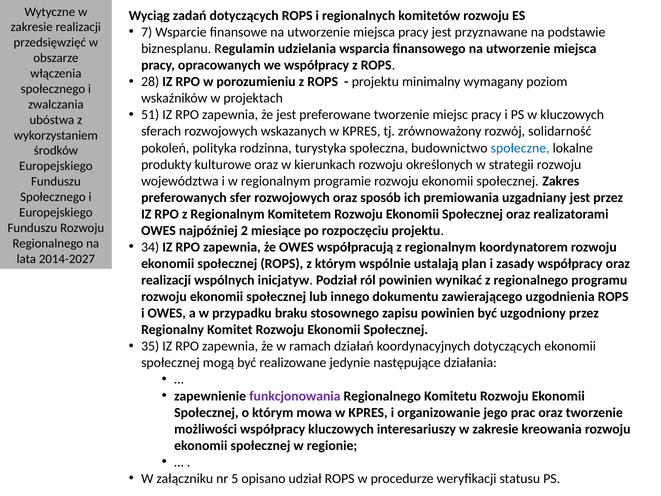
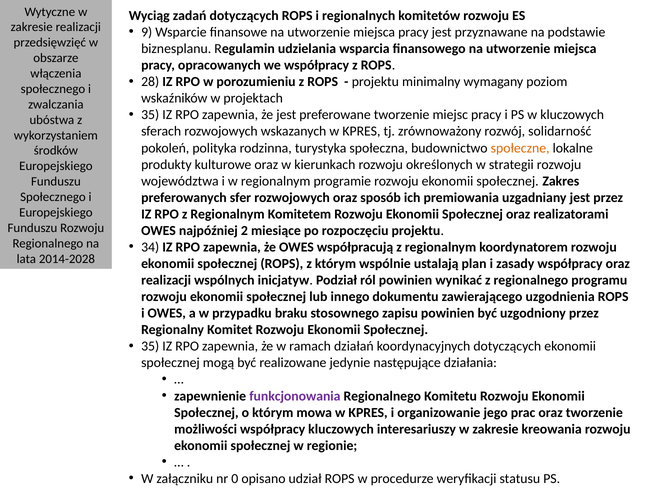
7: 7 -> 9
51 at (150, 115): 51 -> 35
społeczne colour: blue -> orange
2014-2027: 2014-2027 -> 2014-2028
5: 5 -> 0
